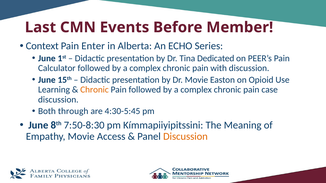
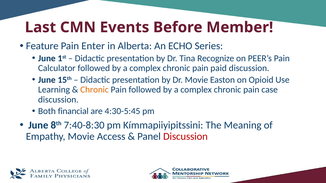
Context: Context -> Feature
Dedicated: Dedicated -> Recognize
with: with -> paid
through: through -> financial
7:50-8:30: 7:50-8:30 -> 7:40-8:30
Discussion at (185, 137) colour: orange -> red
